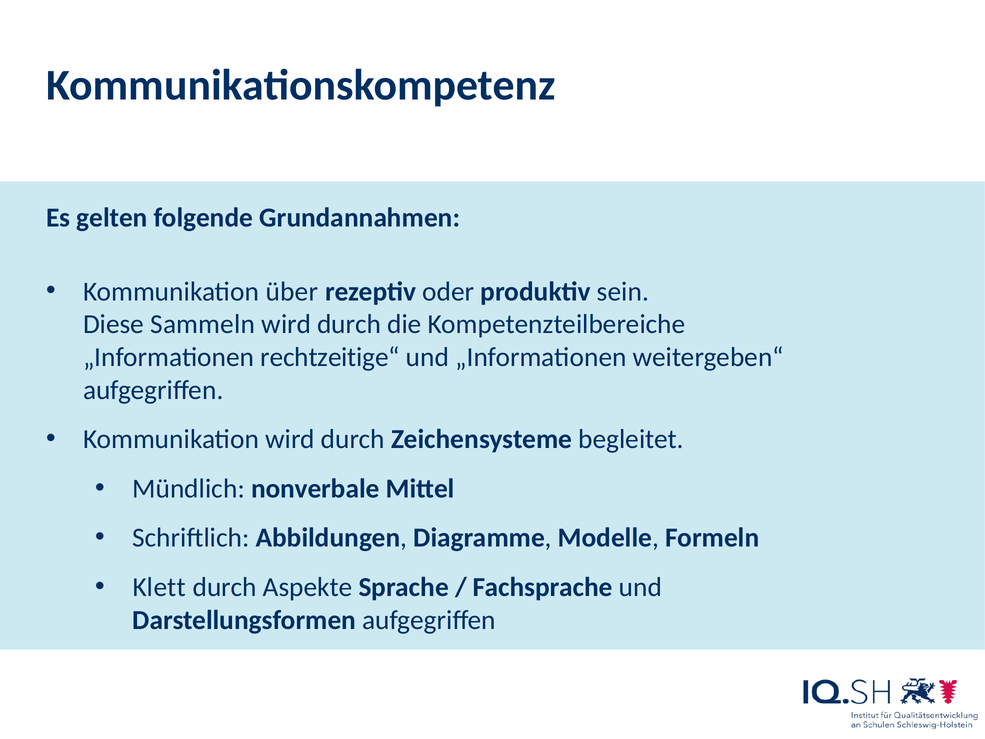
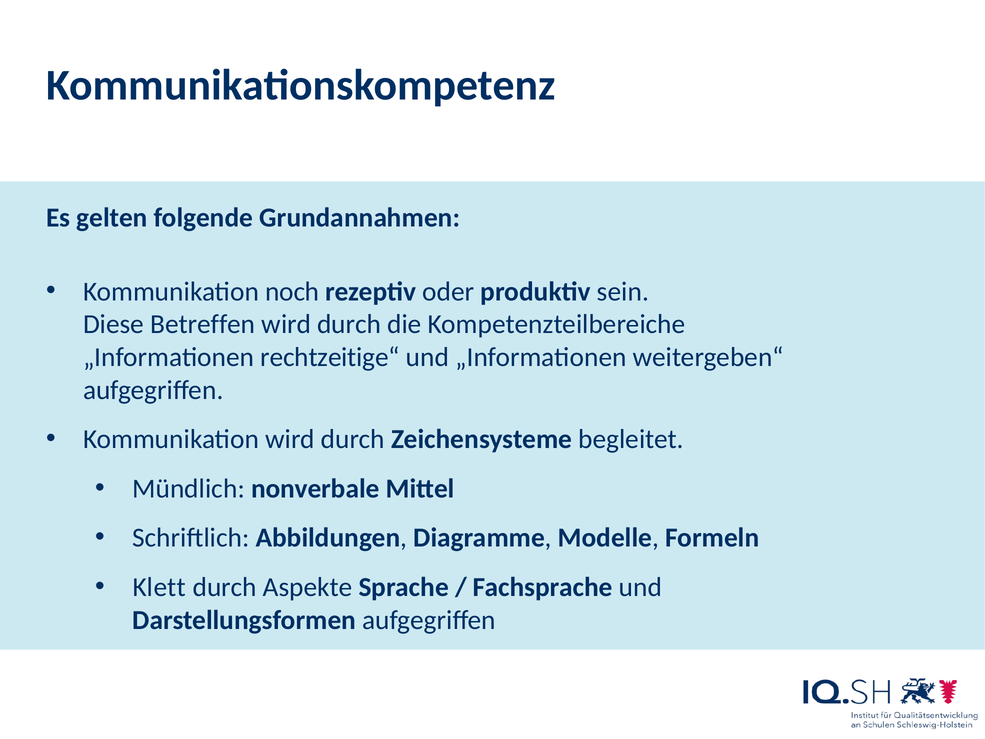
über: über -> noch
Sammeln: Sammeln -> Betreffen
